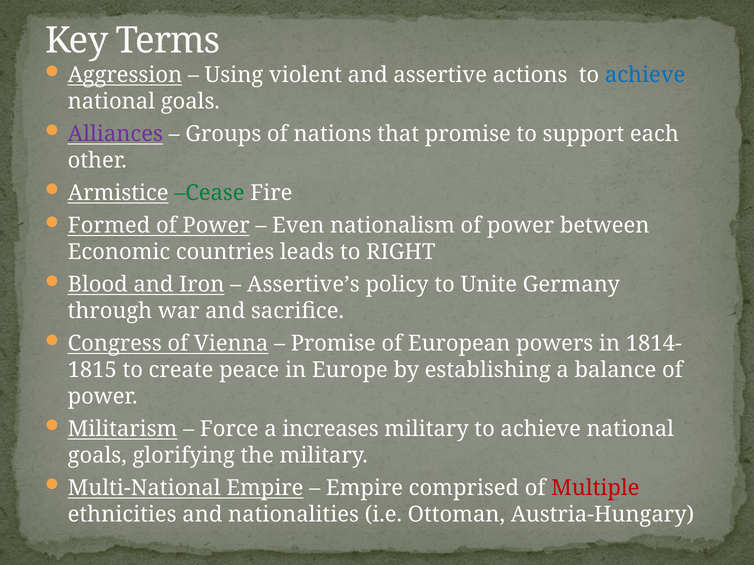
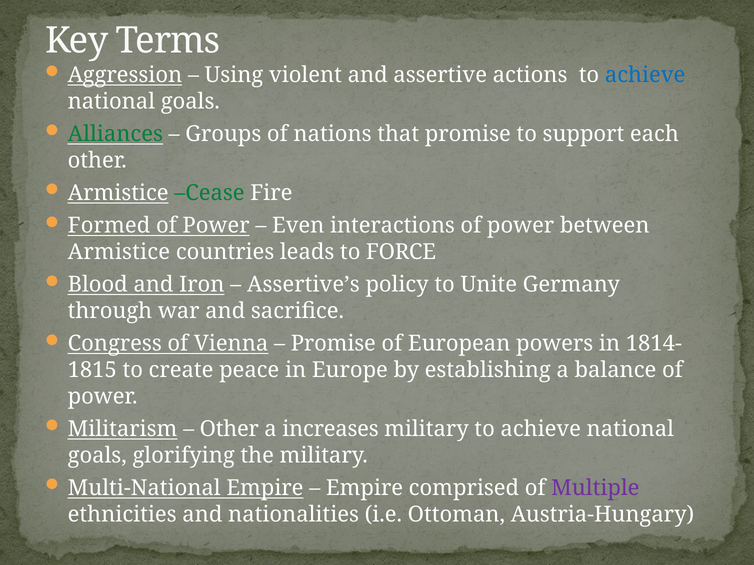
Alliances colour: purple -> green
nationalism: nationalism -> interactions
Economic at (119, 252): Economic -> Armistice
RIGHT: RIGHT -> FORCE
Force at (229, 429): Force -> Other
Multiple colour: red -> purple
